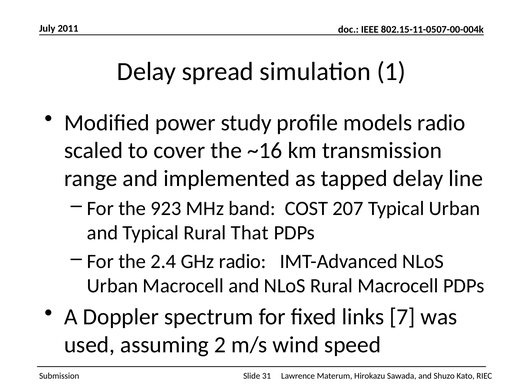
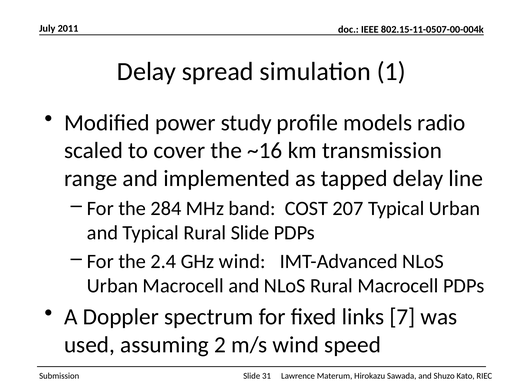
923: 923 -> 284
Rural That: That -> Slide
GHz radio: radio -> wind
